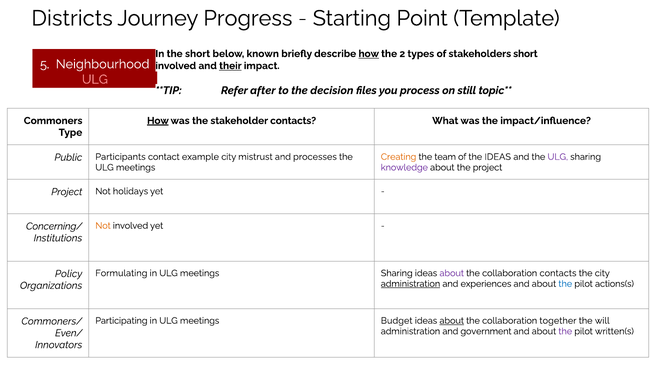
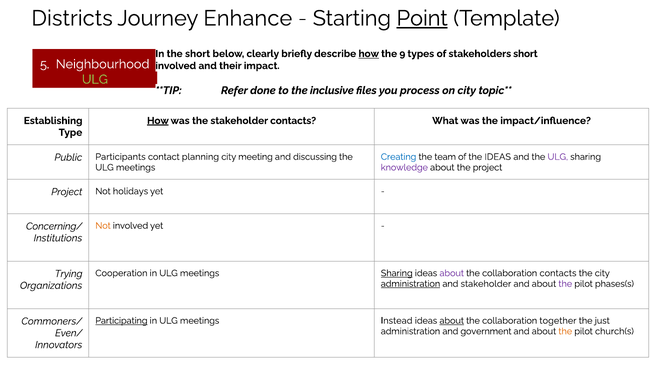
Progress: Progress -> Enhance
Point underline: none -> present
known: known -> clearly
2: 2 -> 9
their underline: present -> none
ULG at (95, 79) colour: pink -> light green
after: after -> done
decision: decision -> inclusive
on still: still -> city
Commoners: Commoners -> Establishing
Creating colour: orange -> blue
example: example -> planning
mistrust: mistrust -> meeting
processes: processes -> discussing
Formulating: Formulating -> Cooperation
Sharing at (397, 273) underline: none -> present
Policy: Policy -> Trying
and experiences: experiences -> stakeholder
the at (565, 284) colour: blue -> purple
actions(s: actions(s -> phases(s
Participating underline: none -> present
Budget: Budget -> Instead
will: will -> just
the at (565, 331) colour: purple -> orange
written(s: written(s -> church(s
